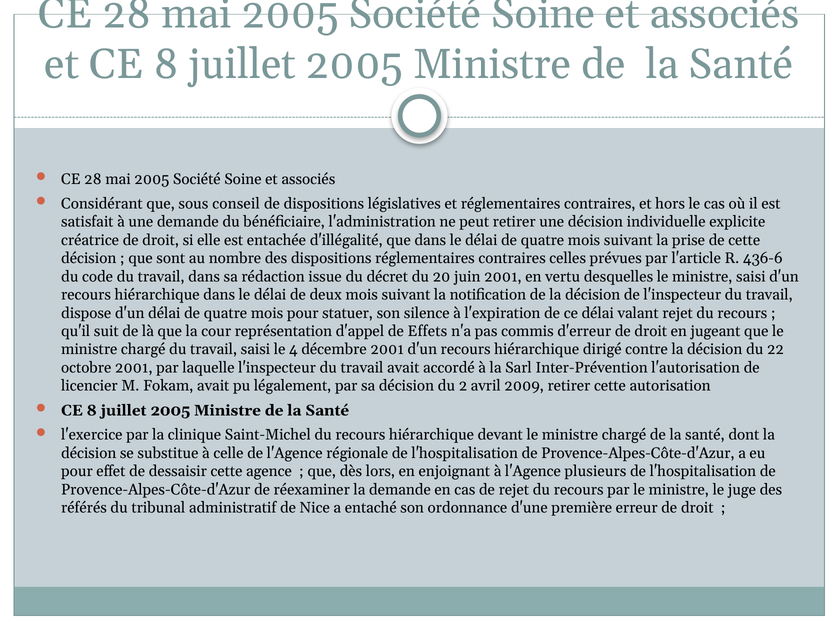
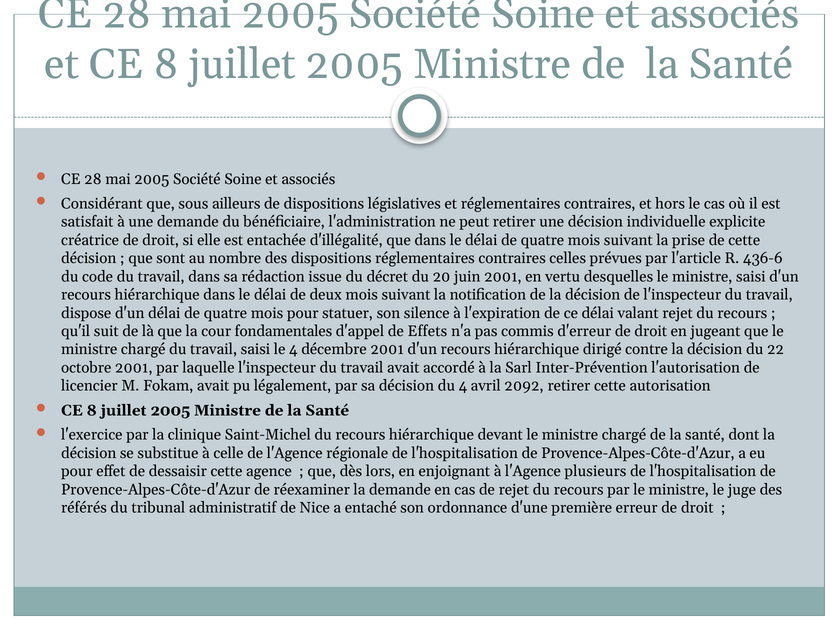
conseil: conseil -> ailleurs
représentation: représentation -> fondamentales
du 2: 2 -> 4
2009: 2009 -> 2092
